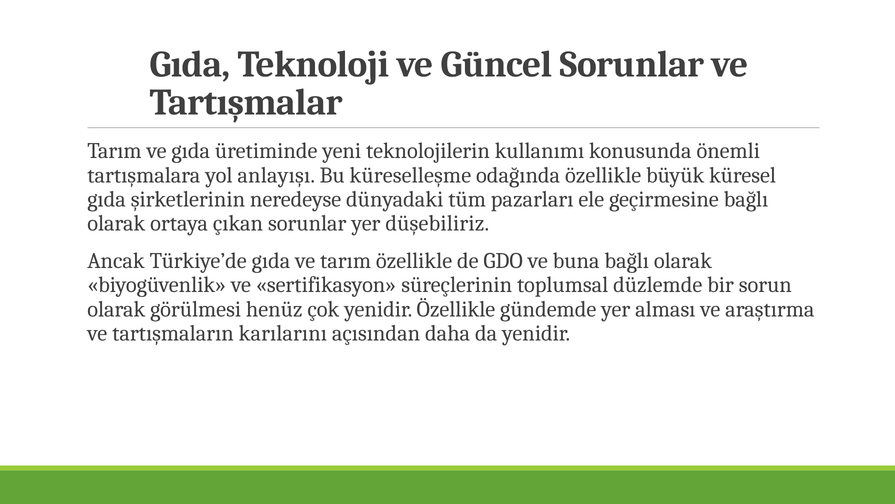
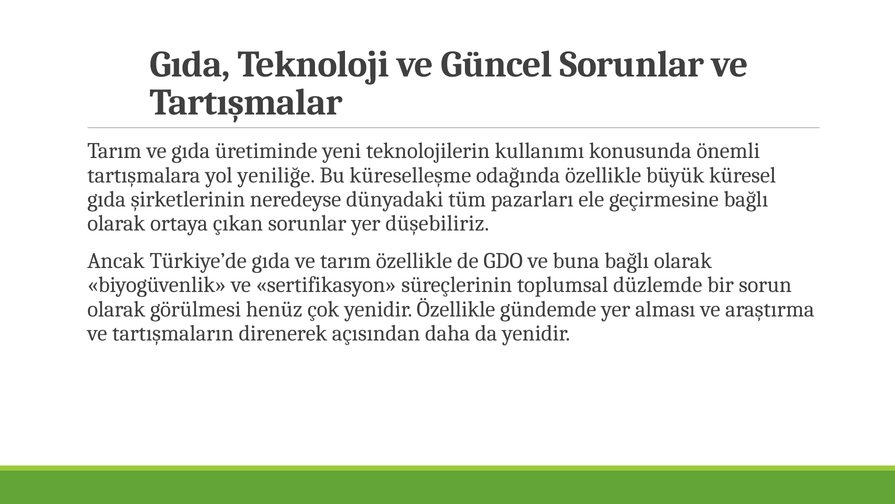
anlayışı: anlayışı -> yeniliğe
karılarını: karılarını -> direnerek
